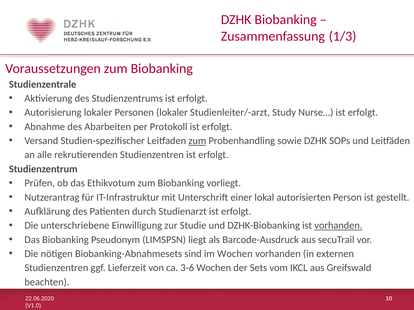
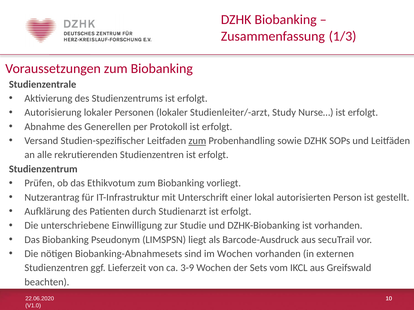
Abarbeiten: Abarbeiten -> Generellen
vorhanden at (338, 226) underline: present -> none
3-6: 3-6 -> 3-9
